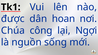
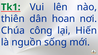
Tk1 colour: black -> green
được: được -> thiên
Ngợi: Ngợi -> Hiến
